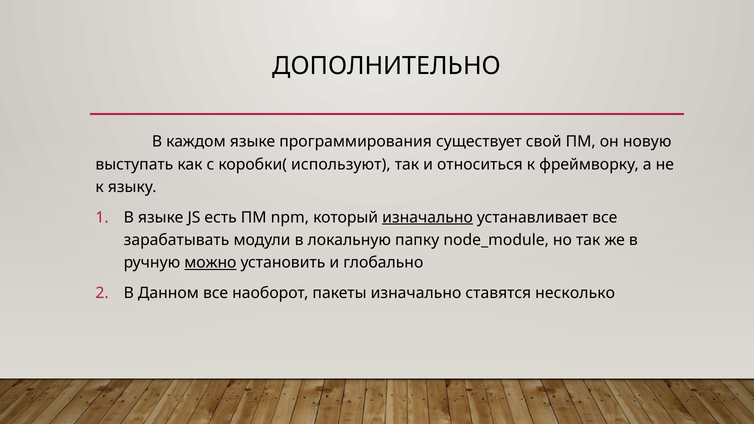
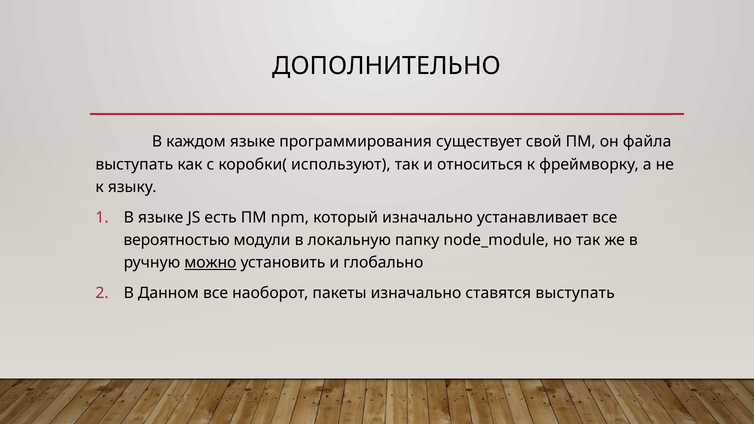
новую: новую -> файла
изначально at (428, 217) underline: present -> none
зарабатывать: зарабатывать -> вероятностью
ставятся несколько: несколько -> выступать
